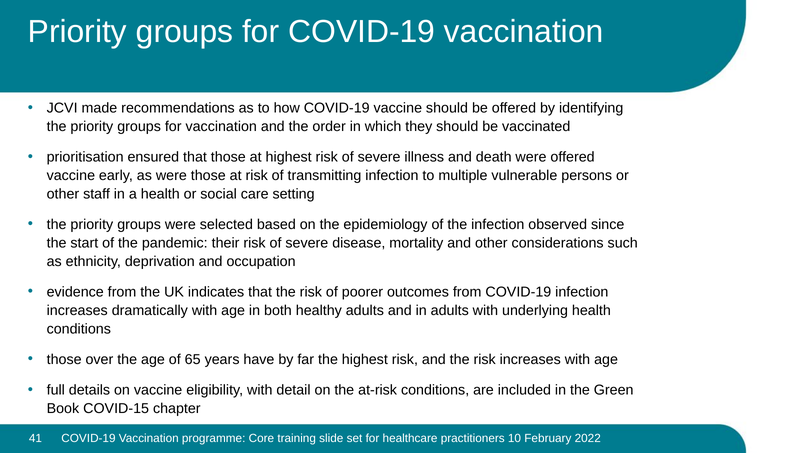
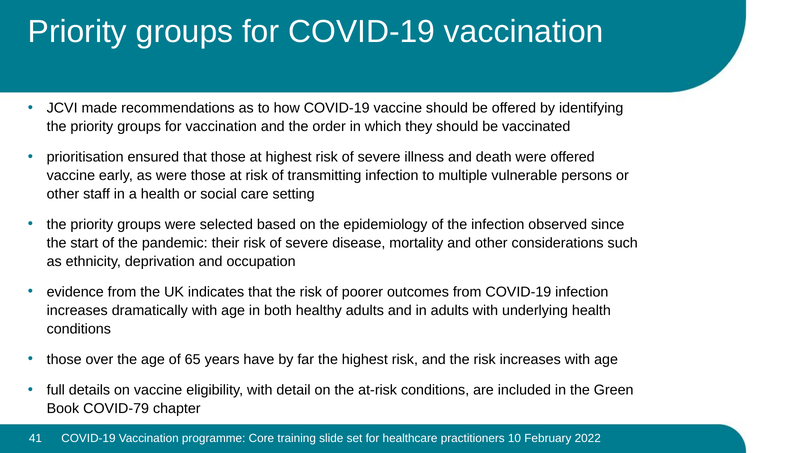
COVID-15: COVID-15 -> COVID-79
